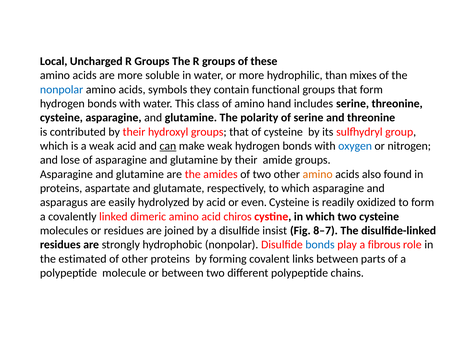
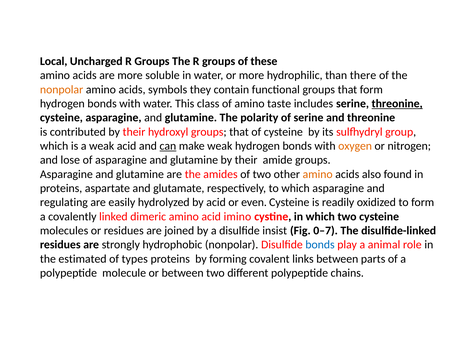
mixes: mixes -> there
nonpolar at (62, 89) colour: blue -> orange
hand: hand -> taste
threonine at (397, 103) underline: none -> present
oxygen colour: blue -> orange
asparagus: asparagus -> regulating
chiros: chiros -> imino
8–7: 8–7 -> 0–7
fibrous: fibrous -> animal
of other: other -> types
